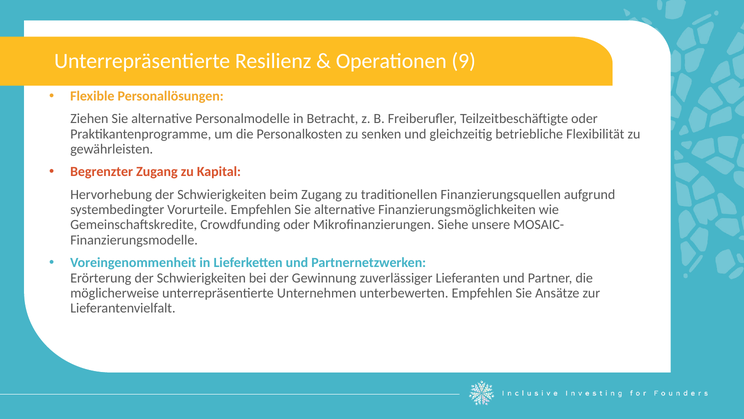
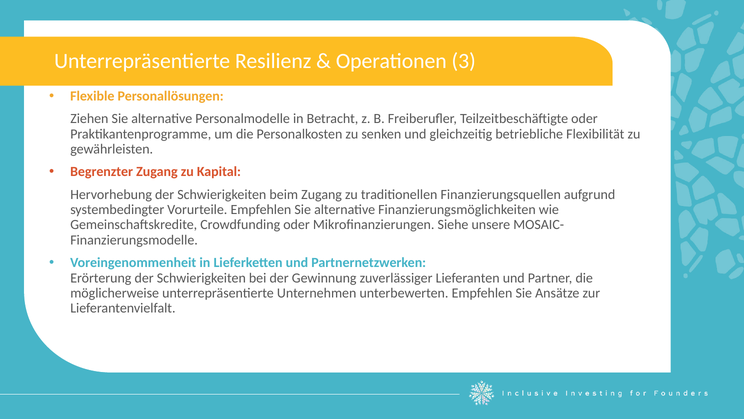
9: 9 -> 3
